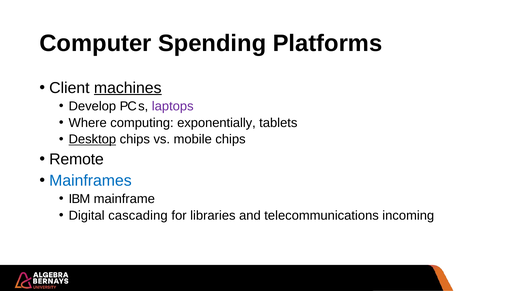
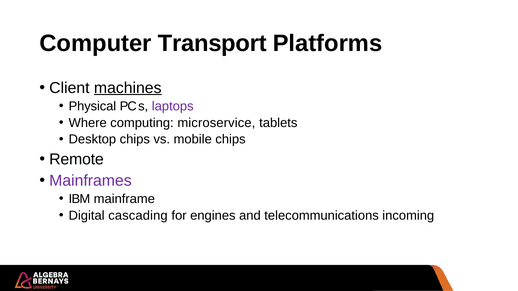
Spending: Spending -> Transport
Develop: Develop -> Physical
exponentially: exponentially -> microservice
Desktop underline: present -> none
Mainframes colour: blue -> purple
libraries: libraries -> engines
